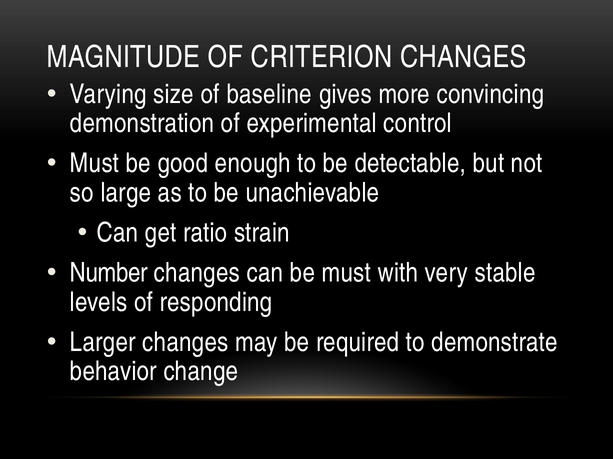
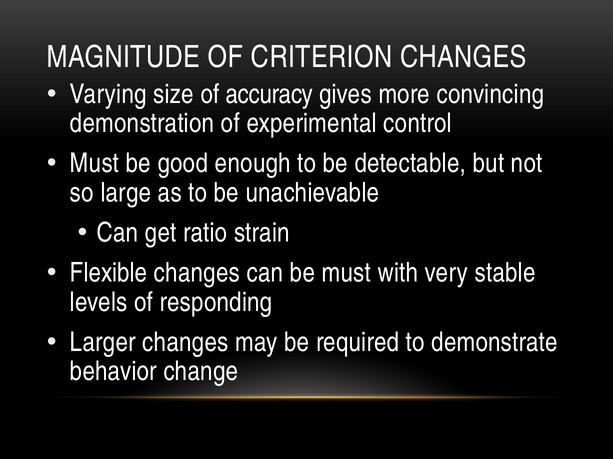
baseline: baseline -> accuracy
Number: Number -> Flexible
